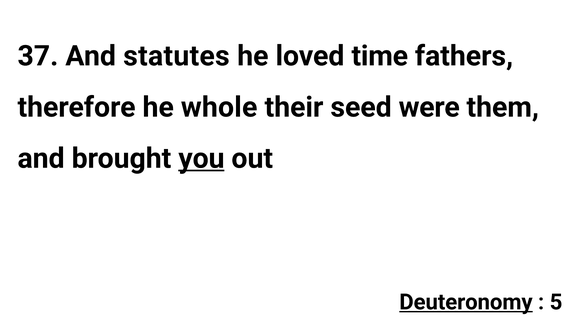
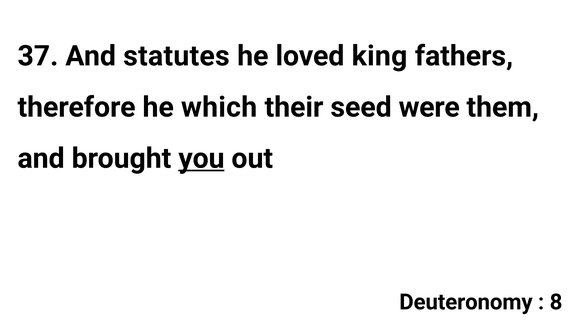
time: time -> king
whole: whole -> which
Deuteronomy underline: present -> none
5: 5 -> 8
